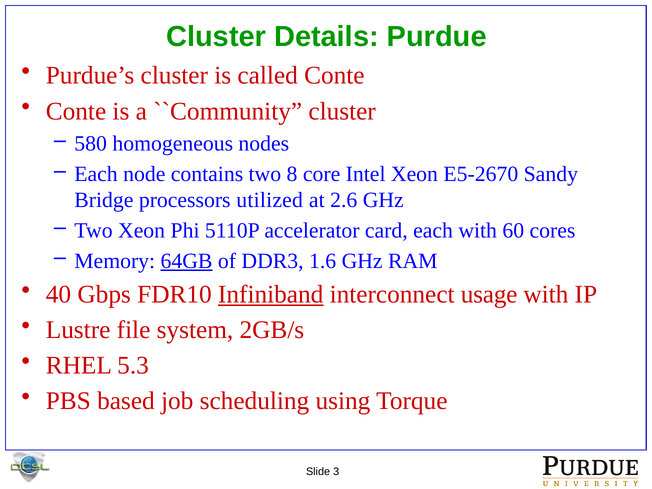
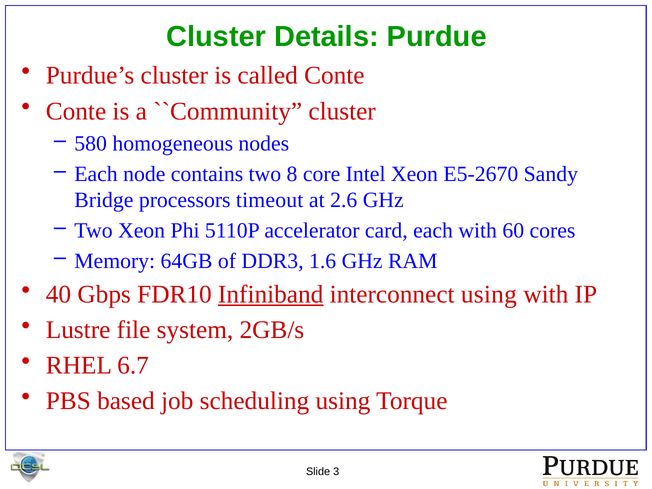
utilized: utilized -> timeout
64GB underline: present -> none
interconnect usage: usage -> using
5.3: 5.3 -> 6.7
